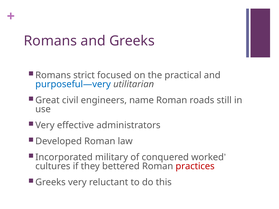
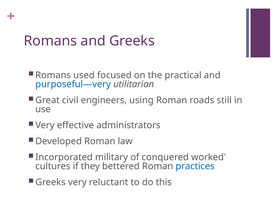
strict: strict -> used
name: name -> using
practices colour: red -> blue
